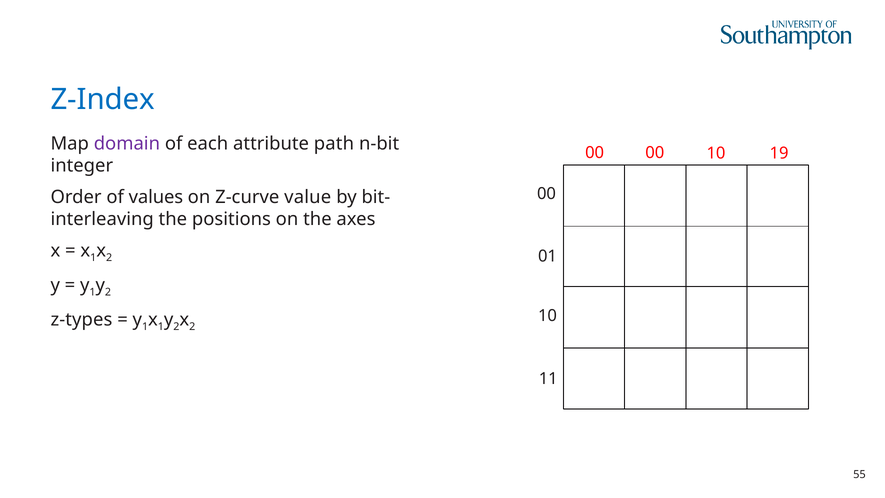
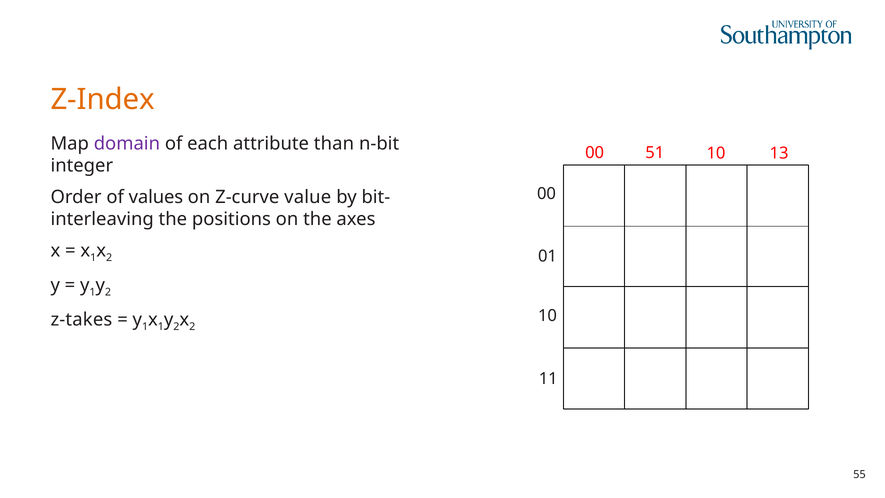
Z-Index colour: blue -> orange
path: path -> than
00 00: 00 -> 51
19: 19 -> 13
z-types: z-types -> z-takes
